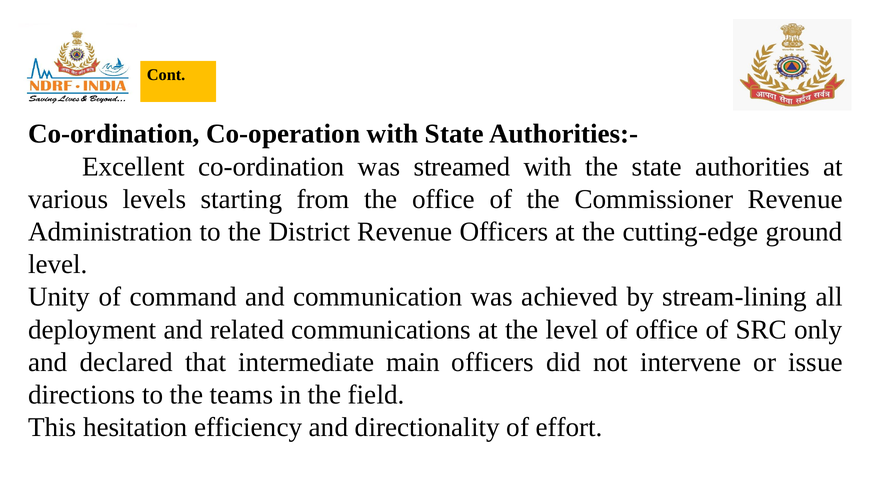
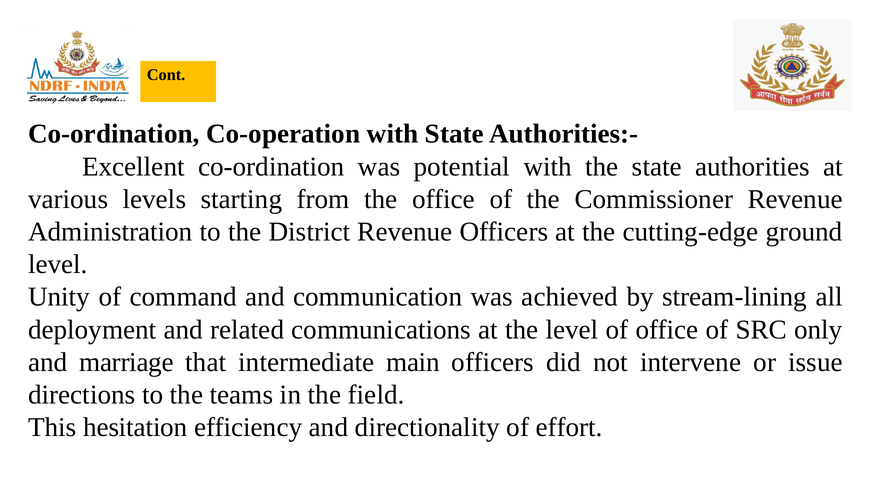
streamed: streamed -> potential
declared: declared -> marriage
